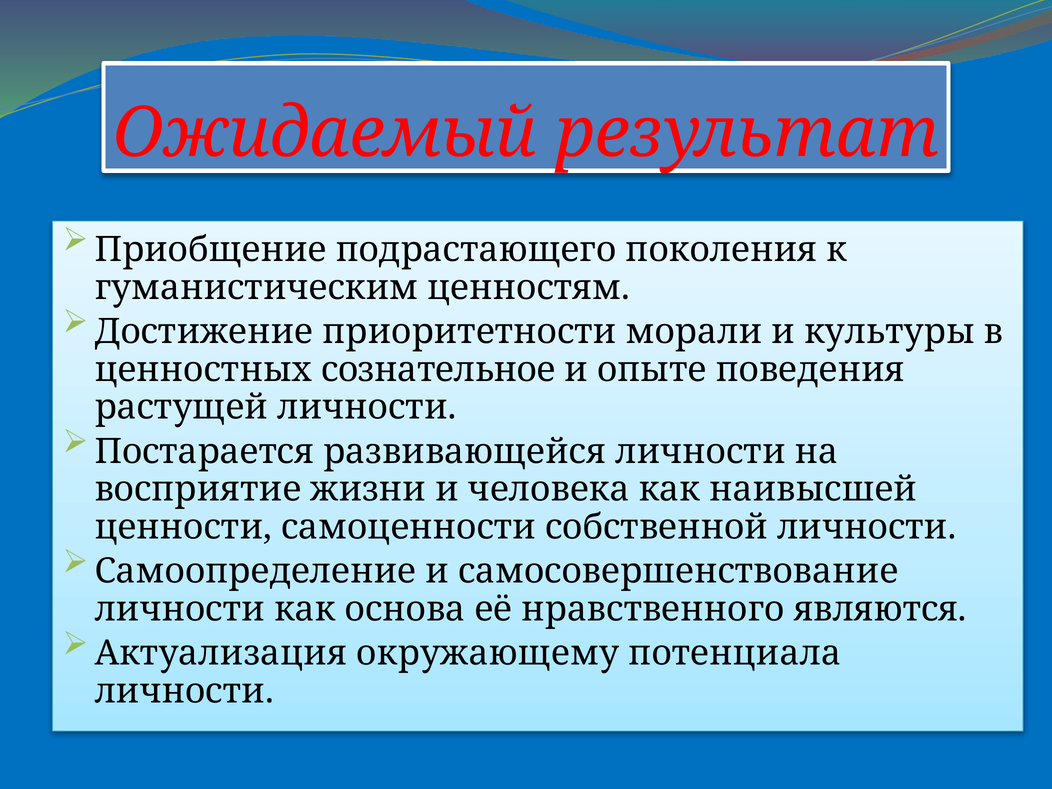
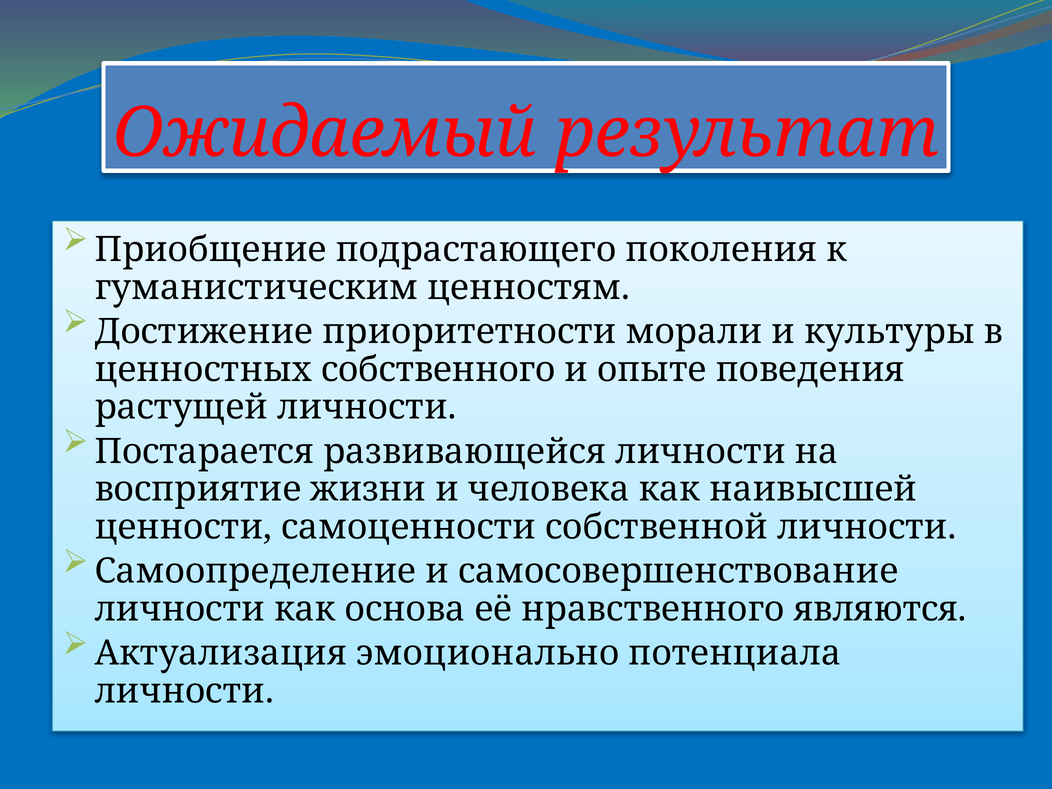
сознательное: сознательное -> собственного
окружающему: окружающему -> эмоционально
